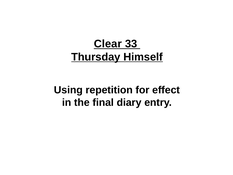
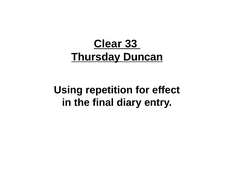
Himself: Himself -> Duncan
